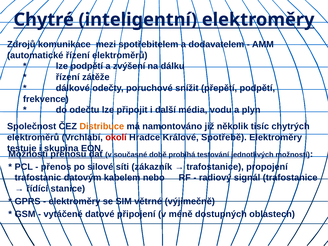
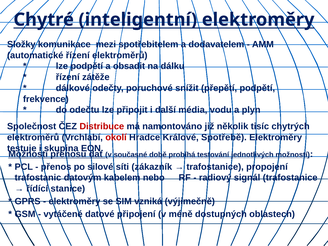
Zdrojů: Zdrojů -> Složky
zvýšení: zvýšení -> obsadit
Distribuce colour: orange -> red
větrné: větrné -> vzniká
